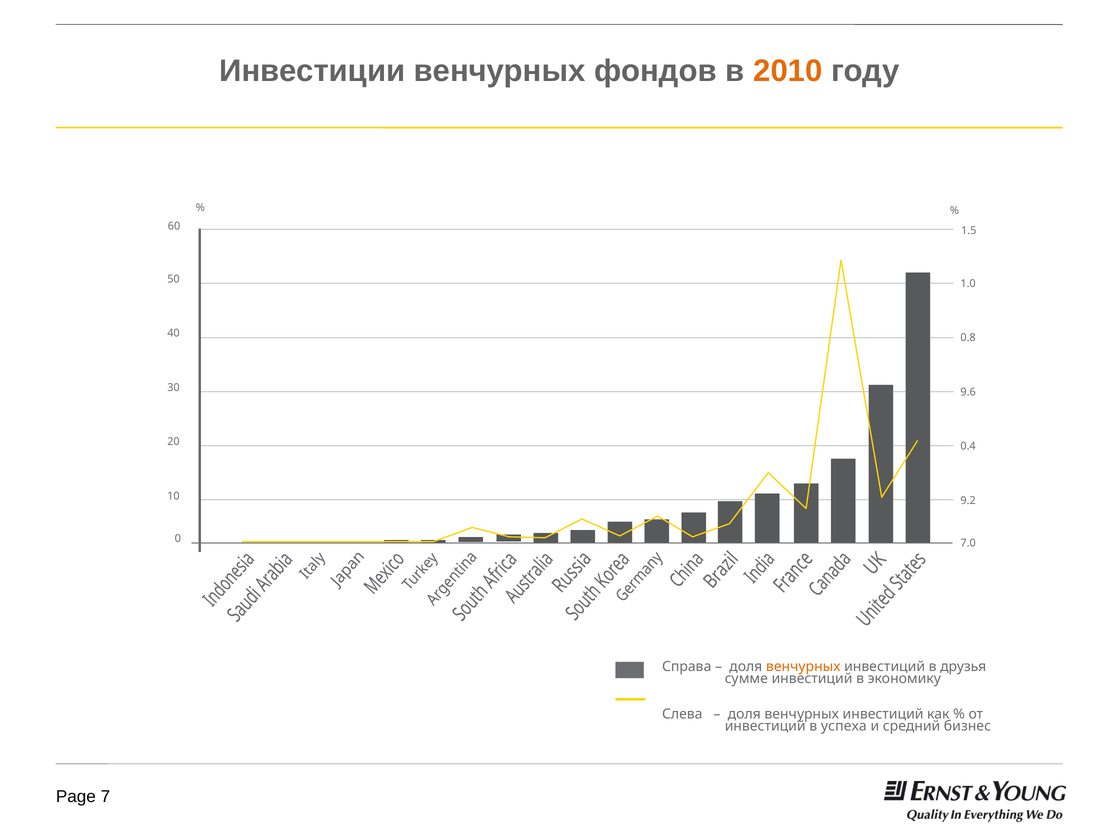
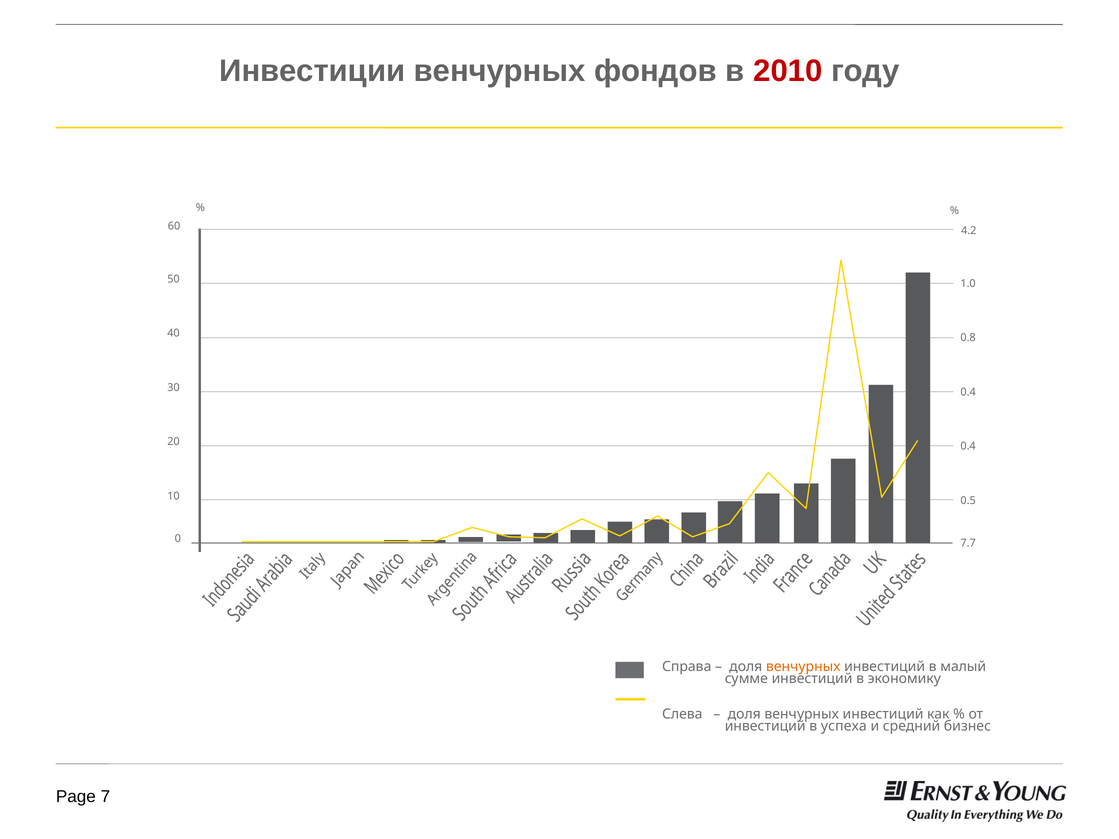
2010 colour: orange -> red
1.5: 1.5 -> 4.2
30 9.6: 9.6 -> 0.4
9.2: 9.2 -> 0.5
7.0: 7.0 -> 7.7
друзья: друзья -> малый
